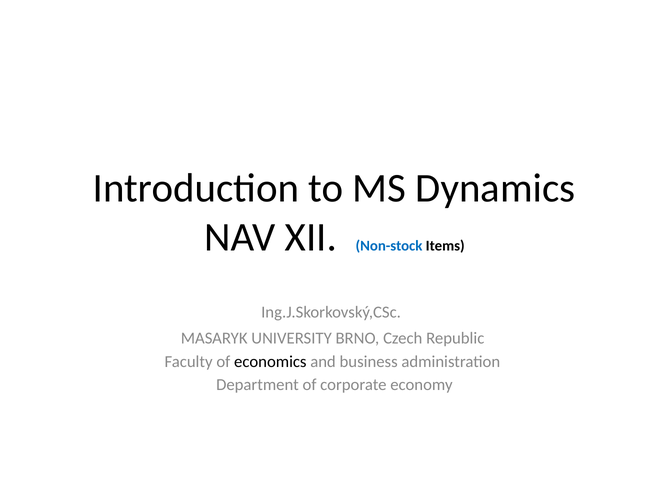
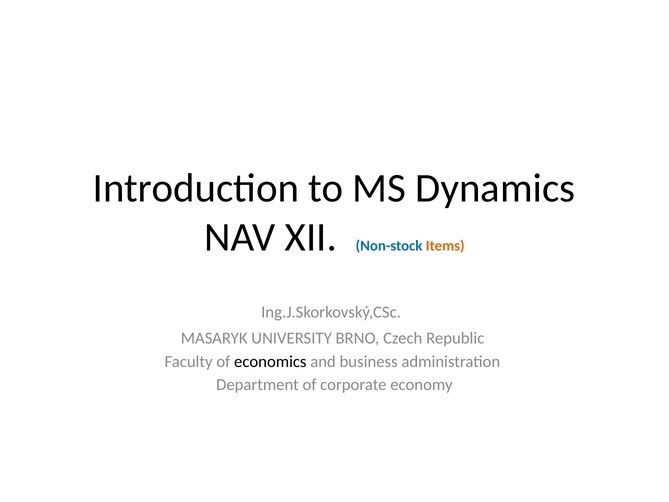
Items colour: black -> orange
